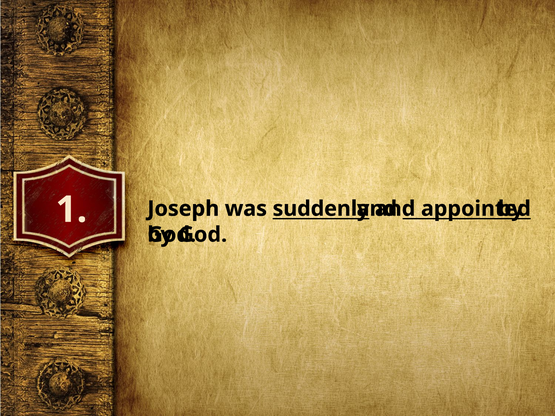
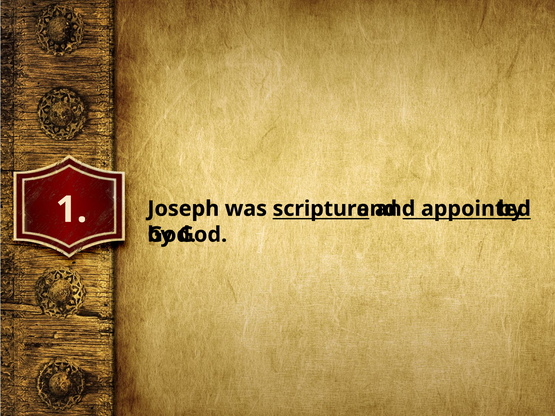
suddenly: suddenly -> scripture
